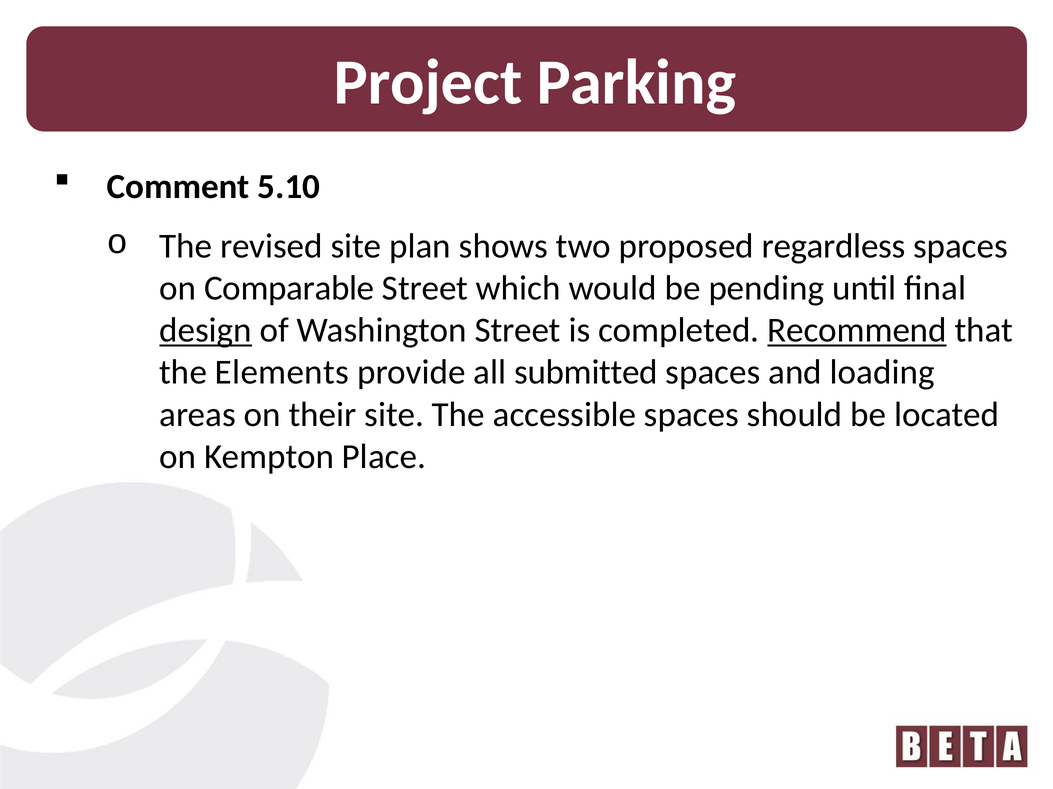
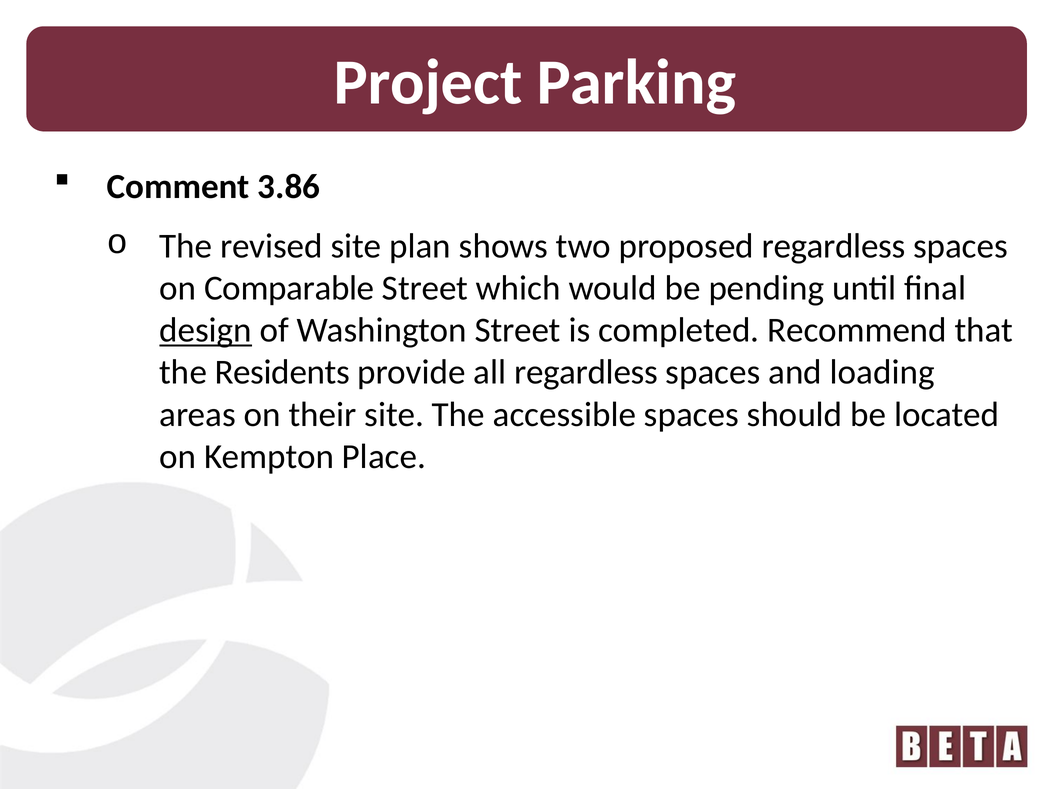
5.10: 5.10 -> 3.86
Recommend underline: present -> none
Elements: Elements -> Residents
all submitted: submitted -> regardless
